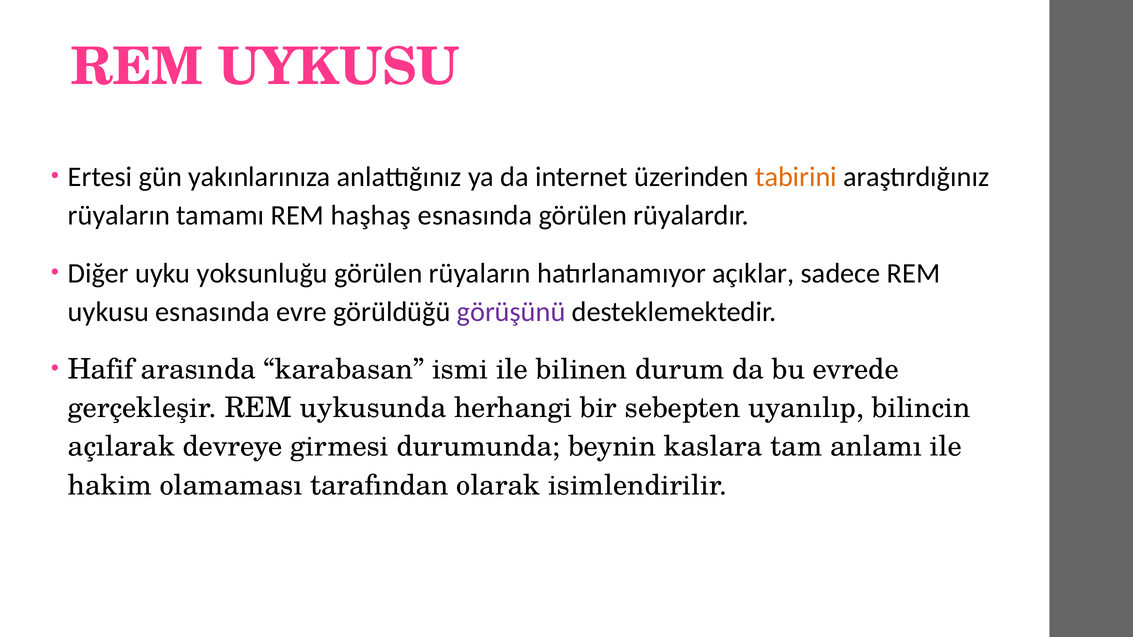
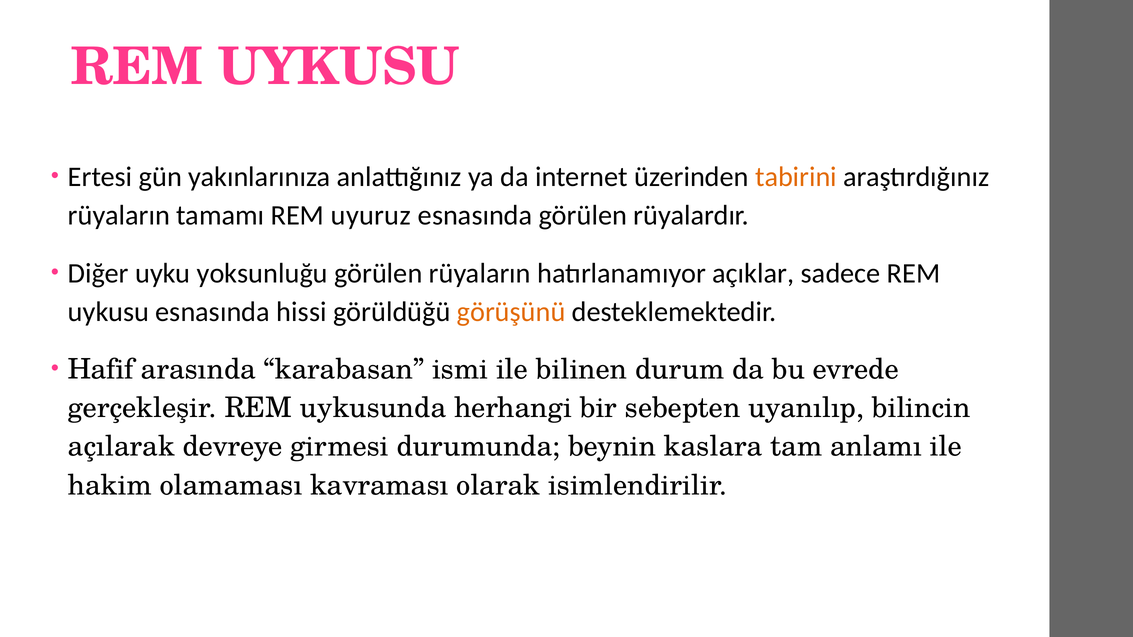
haşhaş: haşhaş -> uyuruz
evre: evre -> hissi
görüşünü colour: purple -> orange
tarafından: tarafından -> kavraması
